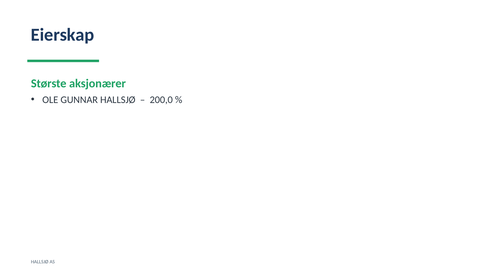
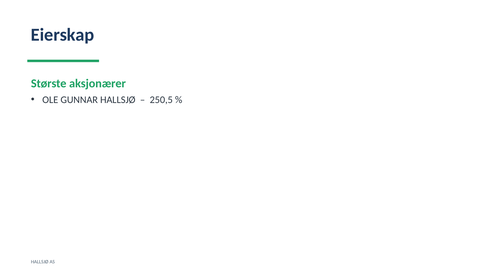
200,0: 200,0 -> 250,5
